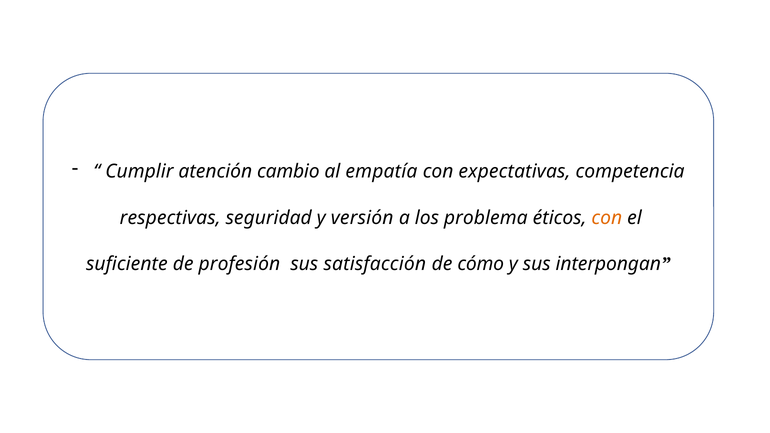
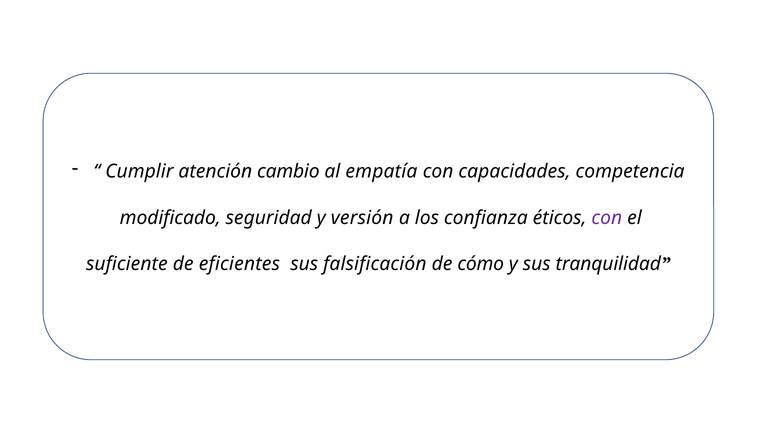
expectativas: expectativas -> capacidades
respectivas: respectivas -> modificado
problema: problema -> confianza
con at (607, 218) colour: orange -> purple
profesión: profesión -> eficientes
satisfacción: satisfacción -> falsificación
interpongan: interpongan -> tranquilidad
